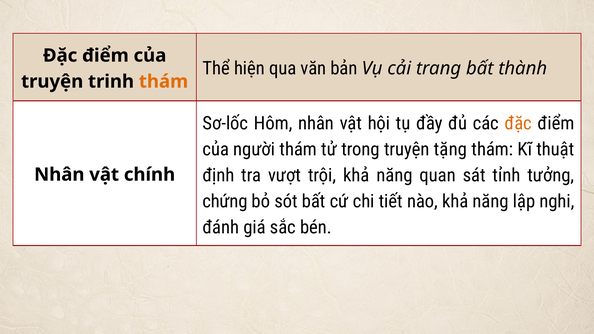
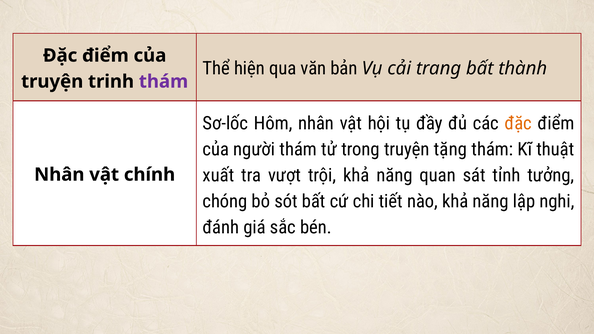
thám at (164, 82) colour: orange -> purple
định: định -> xuất
chứng: chứng -> chóng
